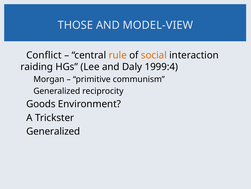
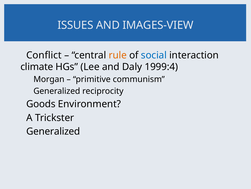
THOSE: THOSE -> ISSUES
MODEL-VIEW: MODEL-VIEW -> IMAGES-VIEW
social colour: orange -> blue
raiding: raiding -> climate
